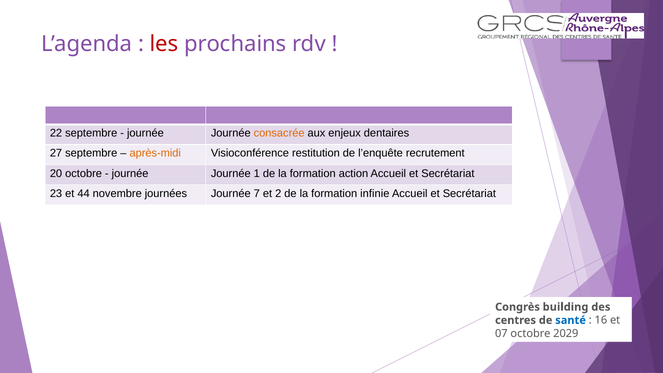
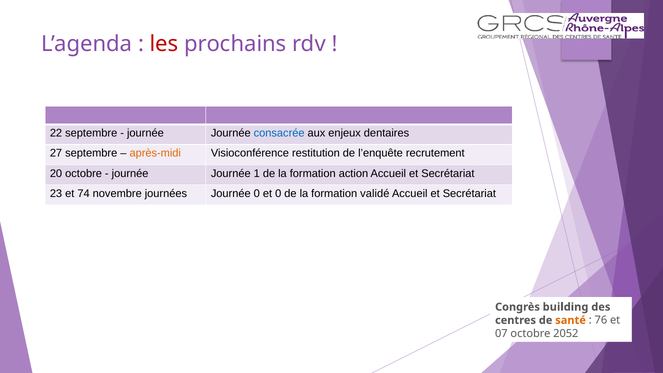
consacrée colour: orange -> blue
44: 44 -> 74
Journée 7: 7 -> 0
et 2: 2 -> 0
infinie: infinie -> validé
santé colour: blue -> orange
16: 16 -> 76
2029: 2029 -> 2052
